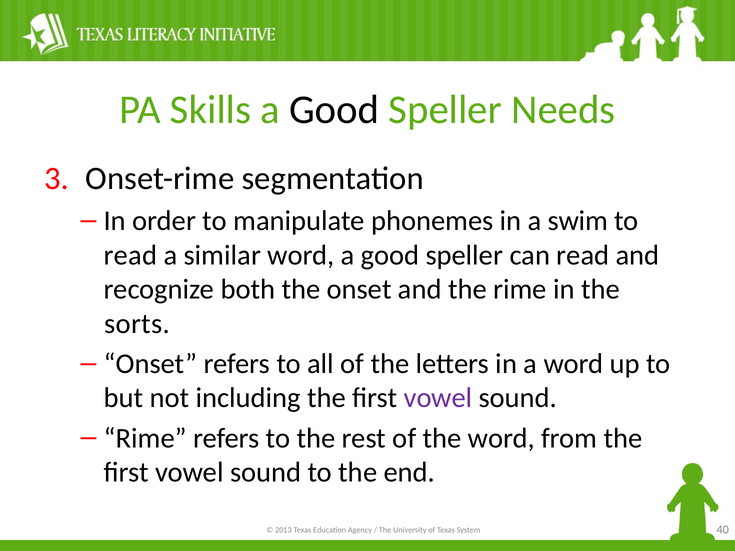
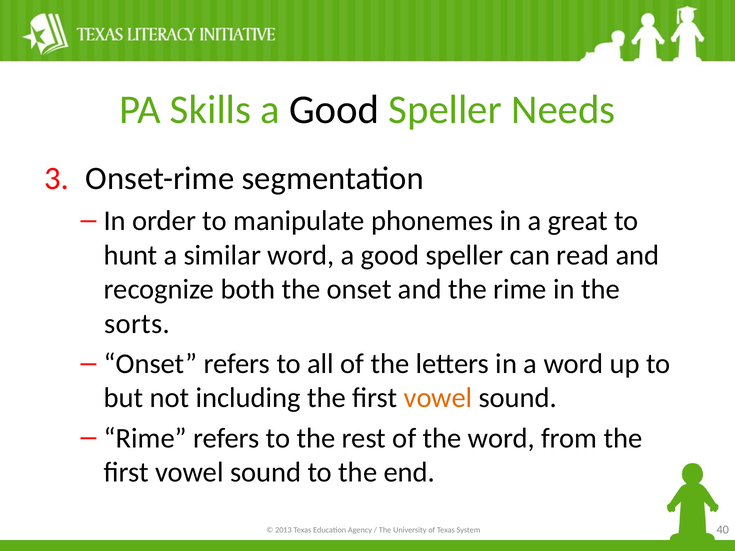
swim: swim -> great
read at (130, 255): read -> hunt
vowel at (438, 398) colour: purple -> orange
